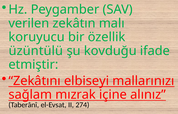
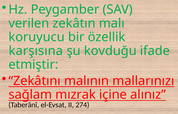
üzüntülü: üzüntülü -> karşısına
elbiseyi: elbiseyi -> malının
